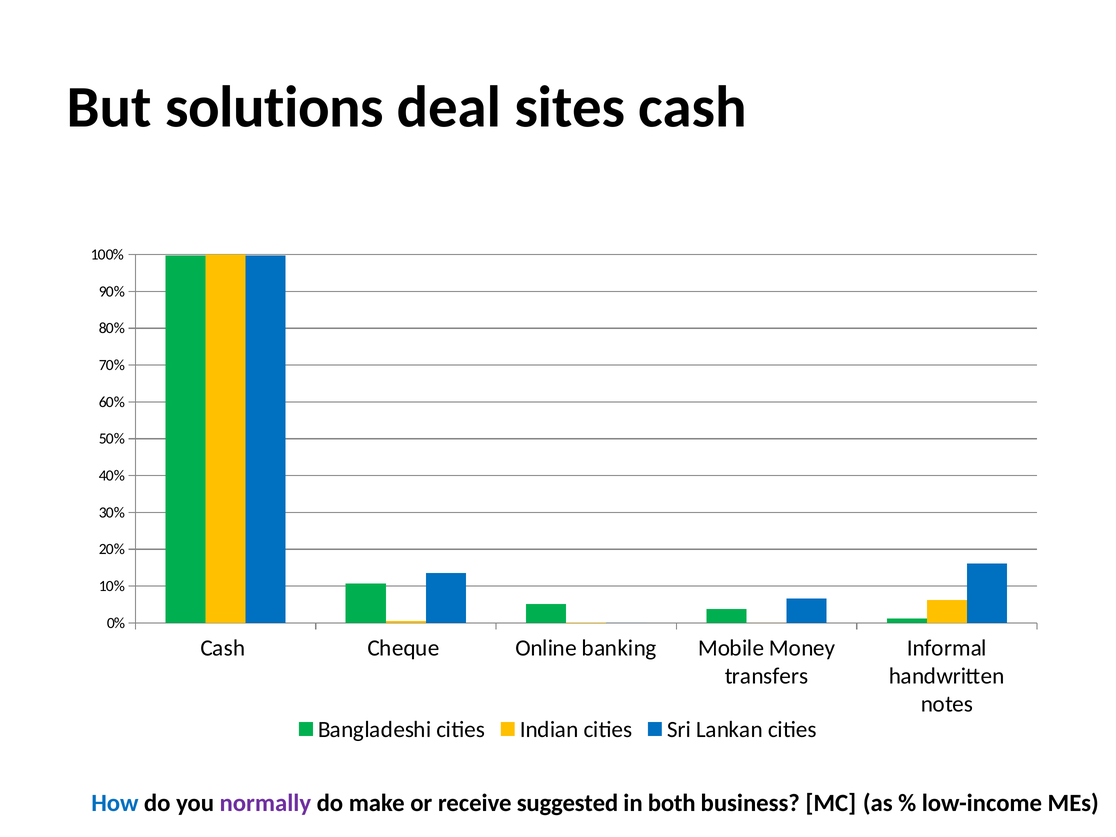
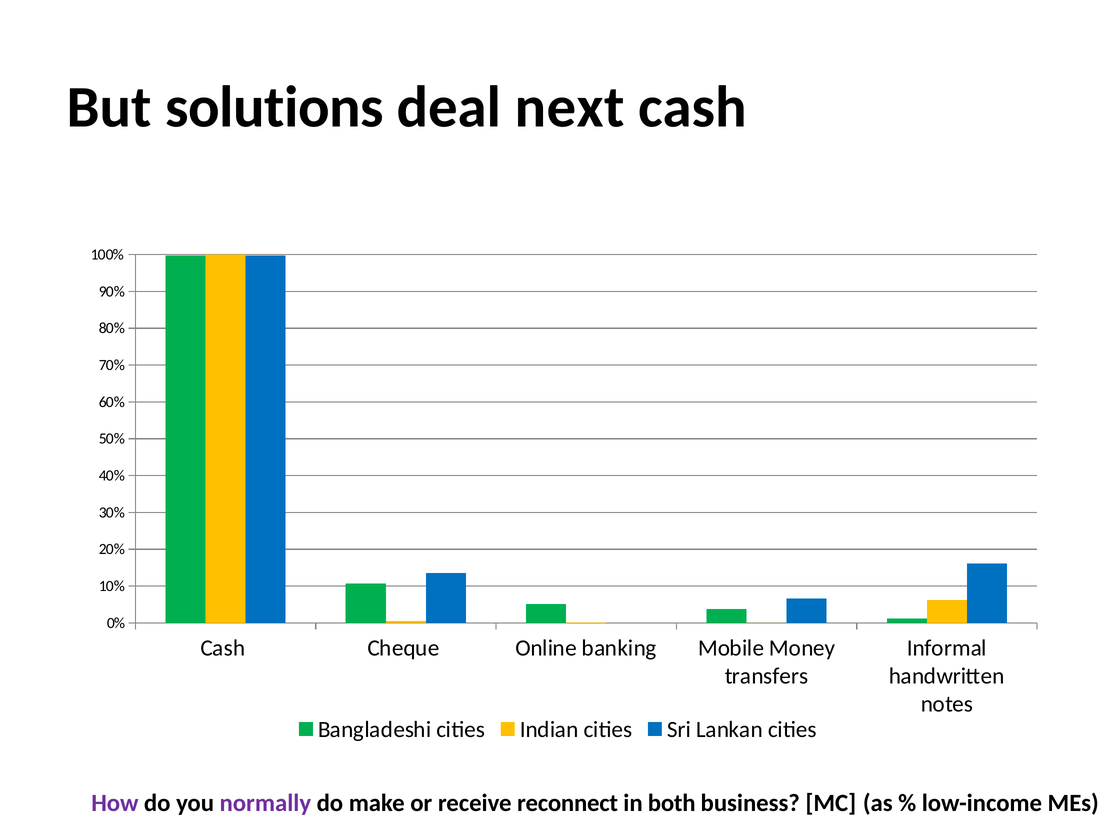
sites: sites -> next
How colour: blue -> purple
suggested: suggested -> reconnect
